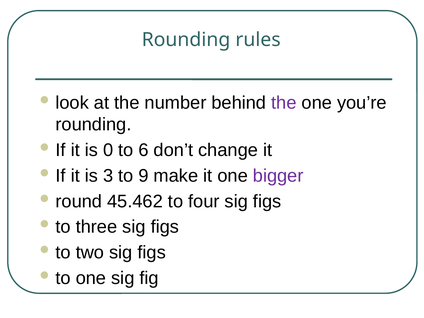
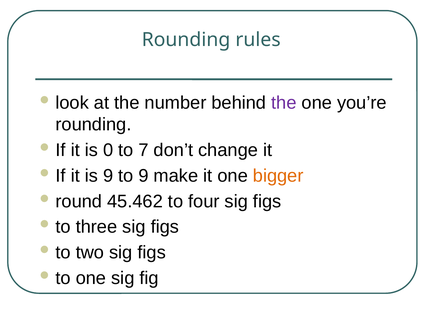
6: 6 -> 7
is 3: 3 -> 9
bigger colour: purple -> orange
